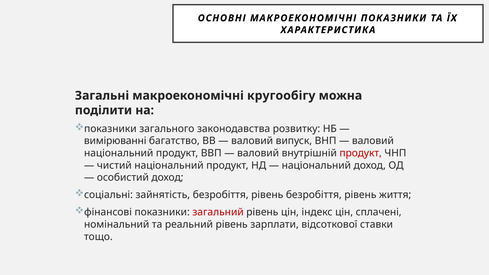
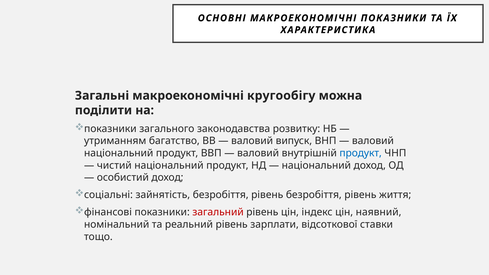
вимірюванні: вимірюванні -> утриманням
продукт at (361, 153) colour: red -> blue
сплачені: сплачені -> наявний
